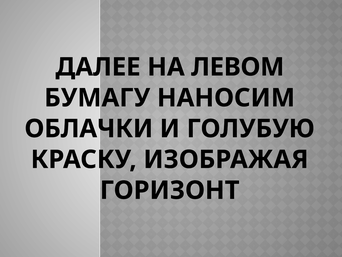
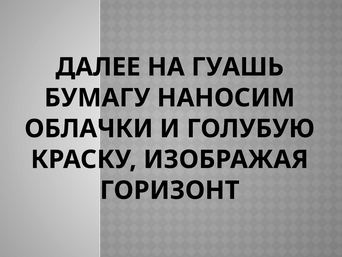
ЛЕВОМ: ЛЕВОМ -> ГУАШЬ
